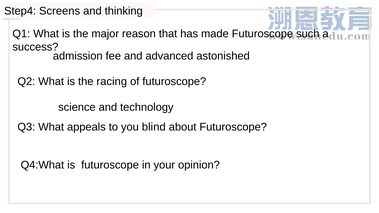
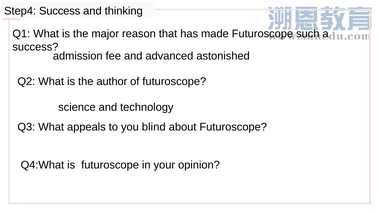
Step4 Screens: Screens -> Success
racing: racing -> author
